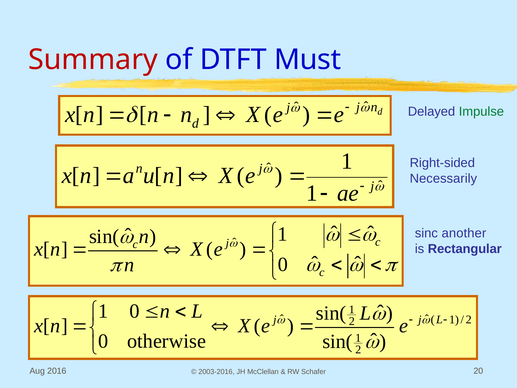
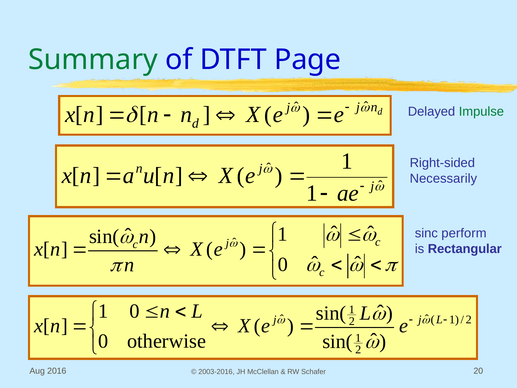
Summary colour: red -> green
Must: Must -> Page
another: another -> perform
